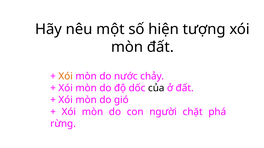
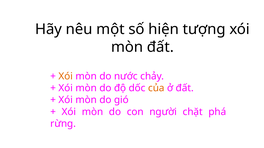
của colour: black -> orange
